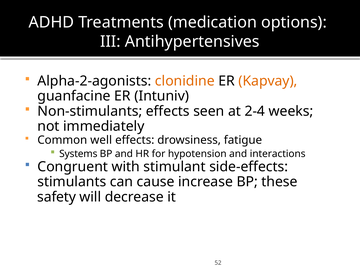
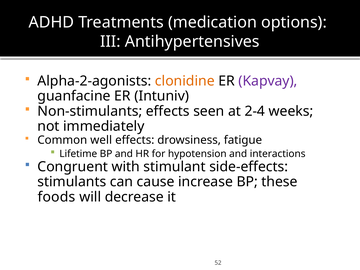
Kapvay colour: orange -> purple
Systems: Systems -> Lifetime
safety: safety -> foods
